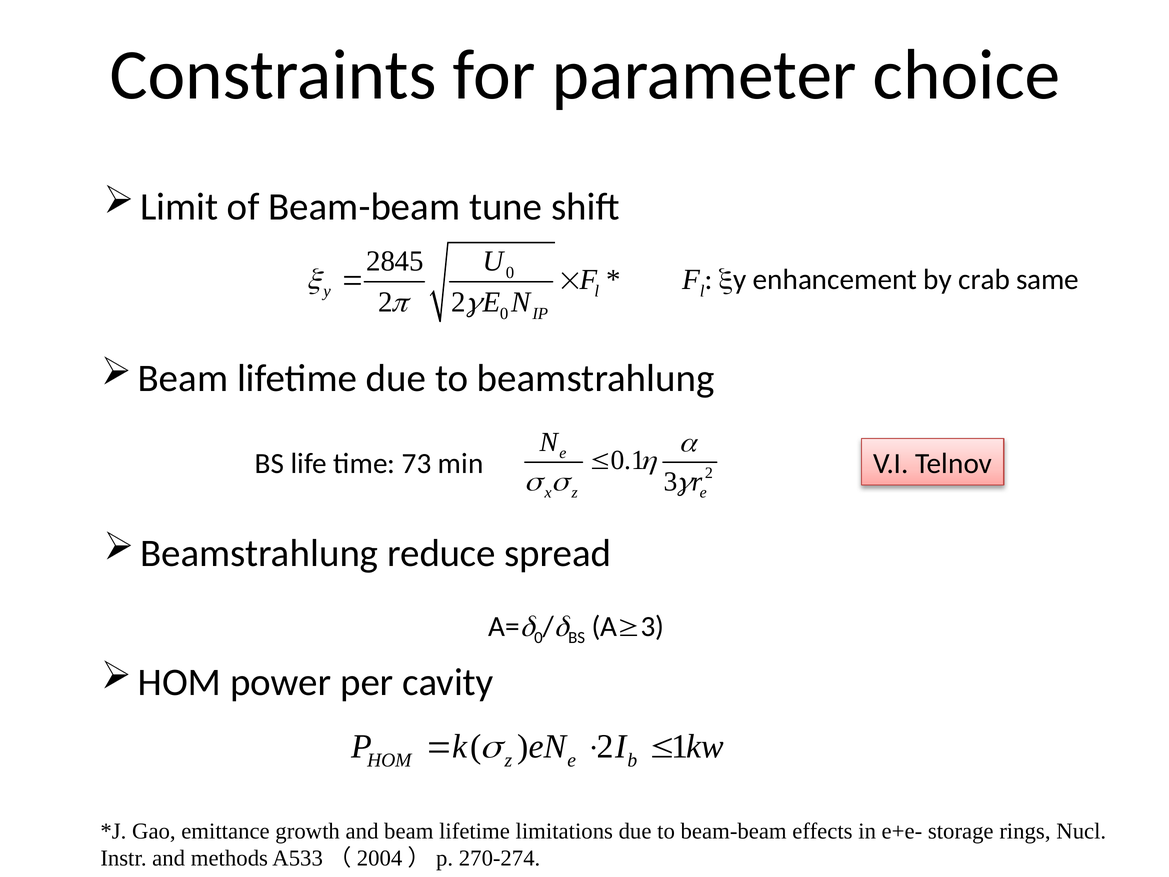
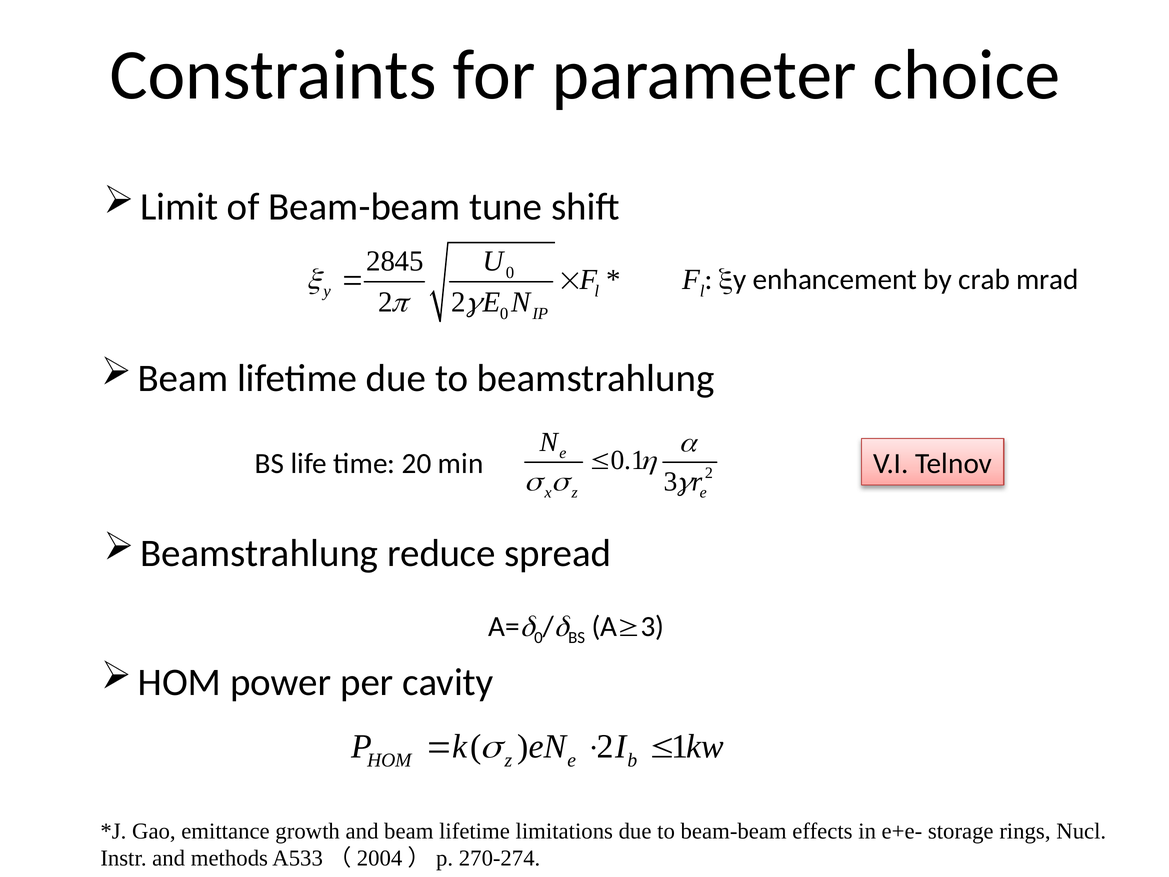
same: same -> mrad
73: 73 -> 20
